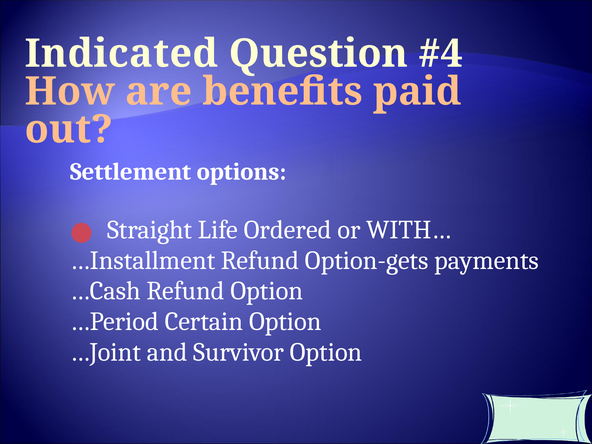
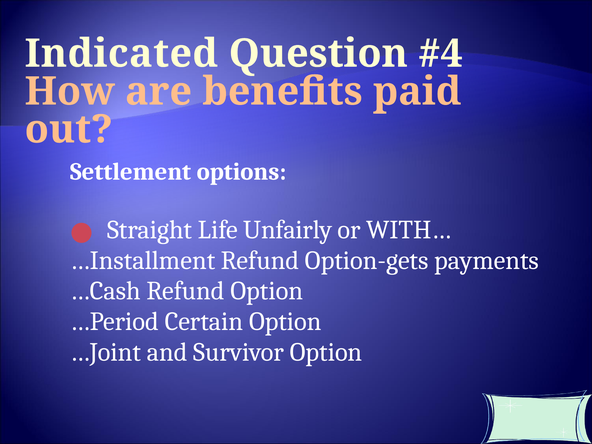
Ordered: Ordered -> Unfairly
